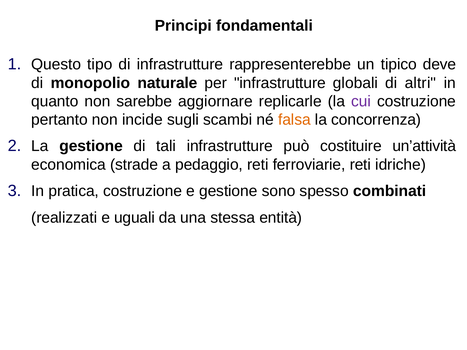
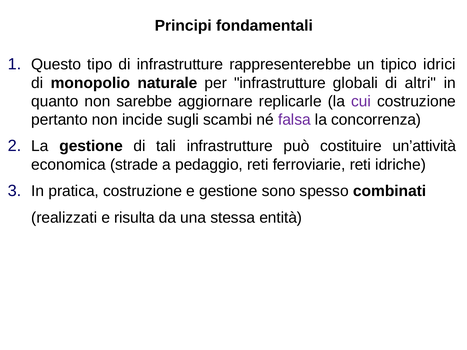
deve: deve -> idrici
falsa colour: orange -> purple
uguali: uguali -> risulta
